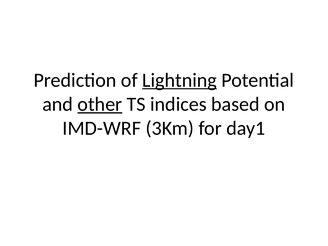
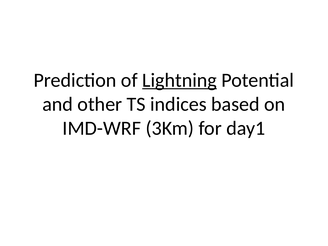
other underline: present -> none
